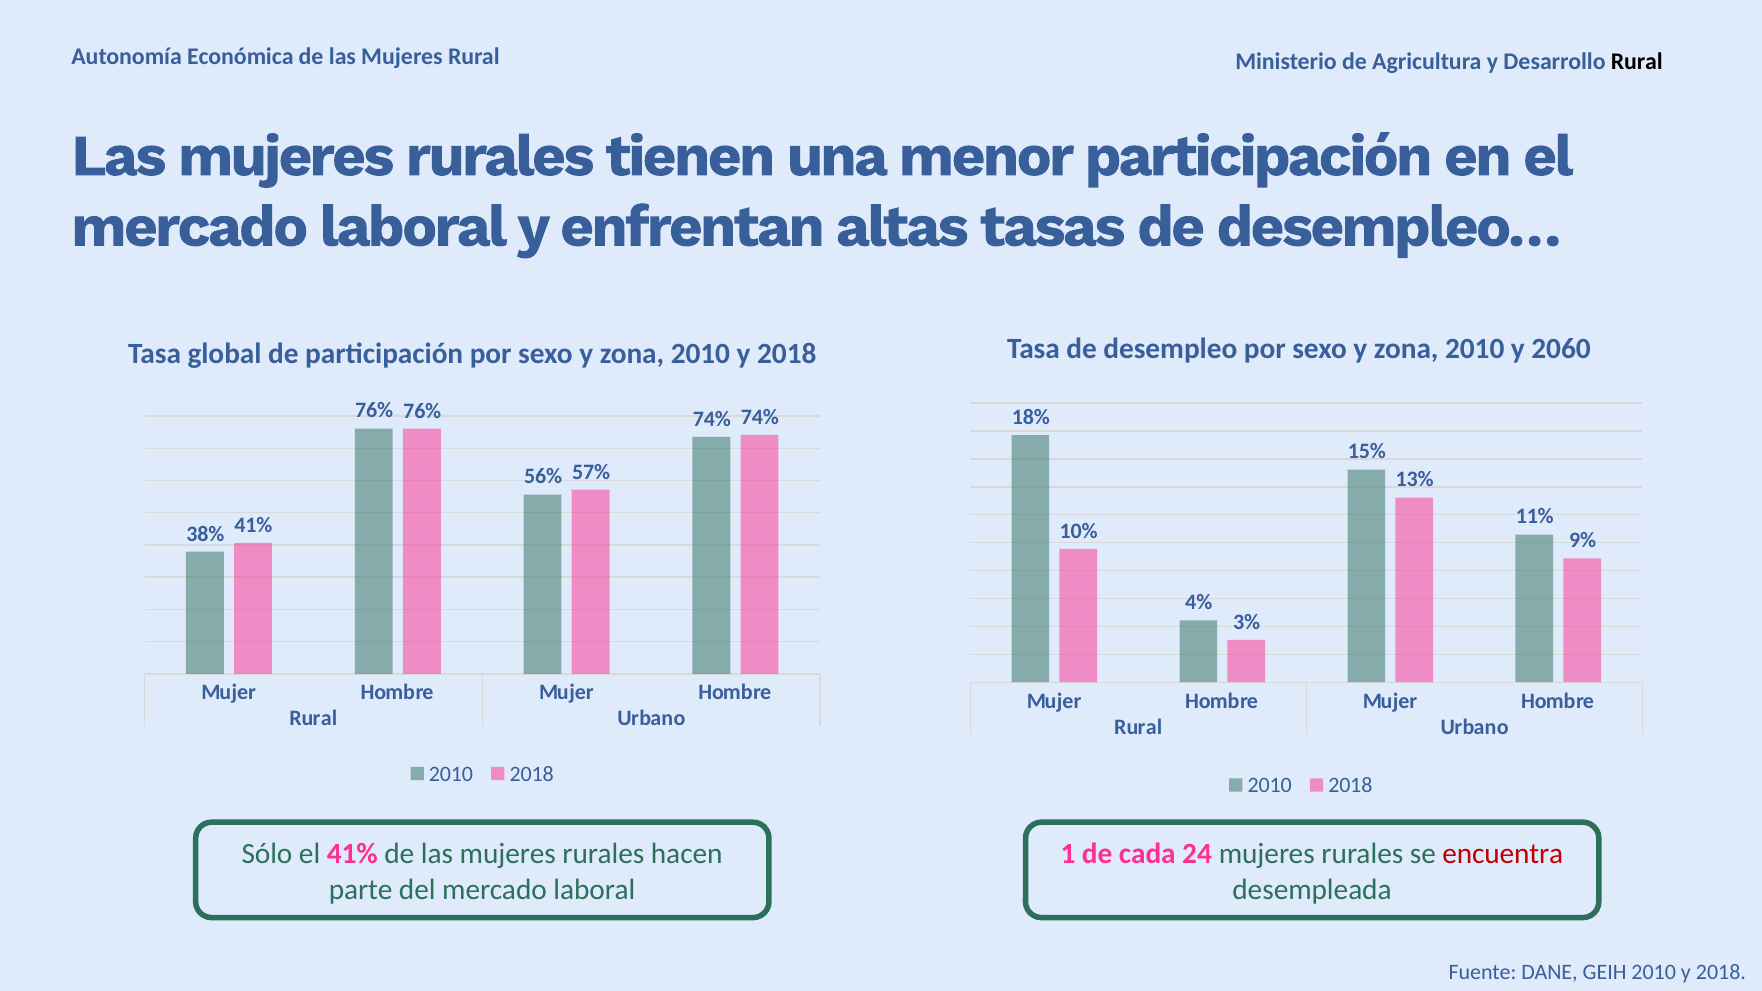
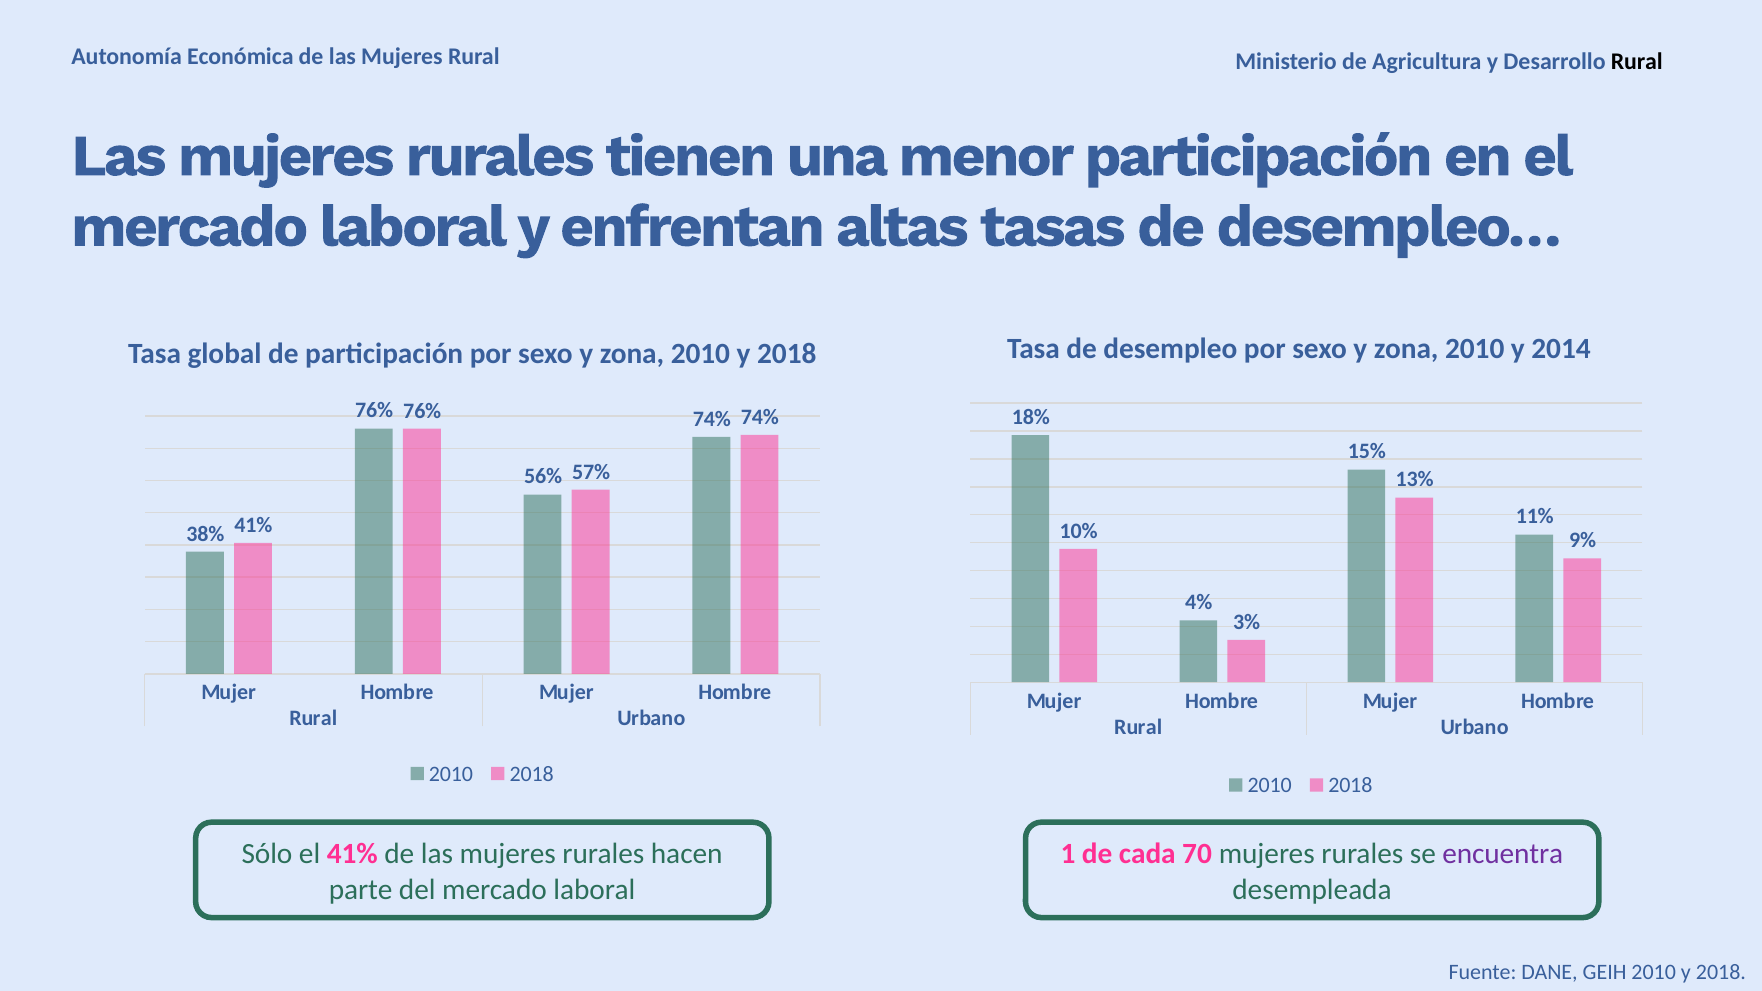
2060: 2060 -> 2014
24: 24 -> 70
encuentra colour: red -> purple
